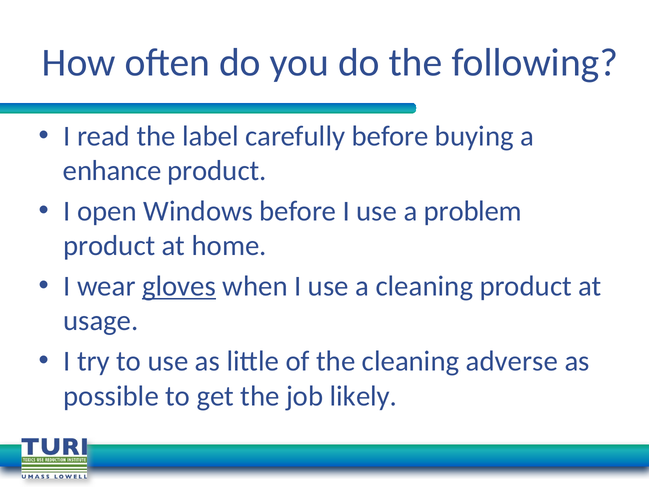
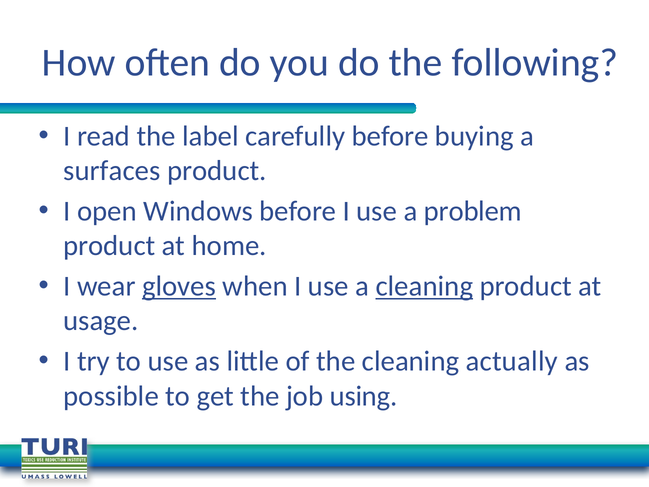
enhance: enhance -> surfaces
cleaning at (424, 286) underline: none -> present
adverse: adverse -> actually
likely: likely -> using
